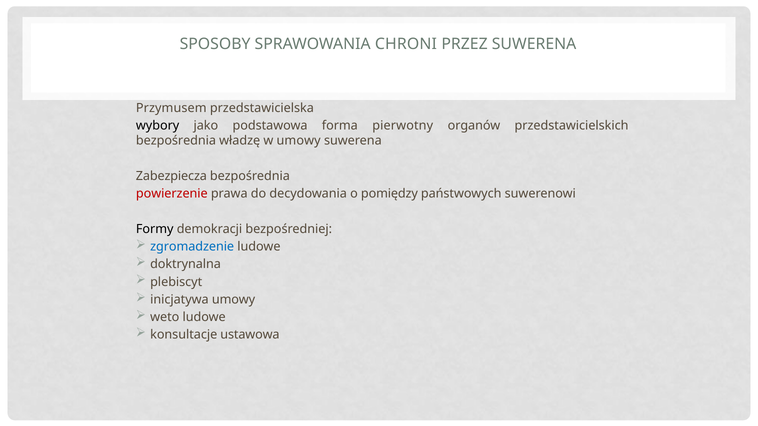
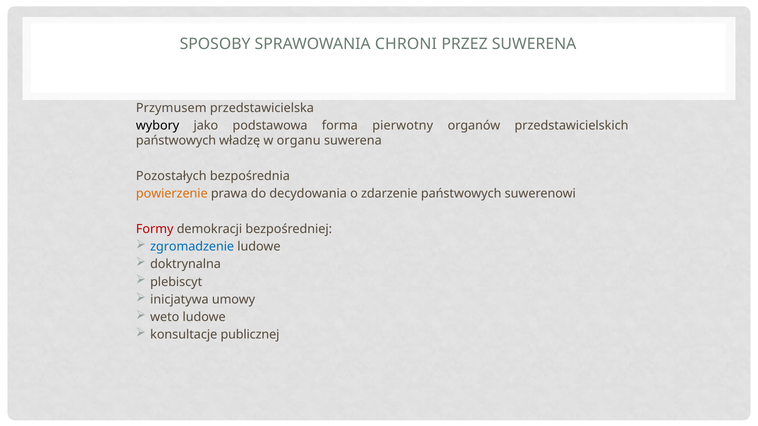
bezpośrednia at (176, 141): bezpośrednia -> państwowych
w umowy: umowy -> organu
Zabezpiecza: Zabezpiecza -> Pozostałych
powierzenie colour: red -> orange
pomiędzy: pomiędzy -> zdarzenie
Formy colour: black -> red
ustawowa: ustawowa -> publicznej
